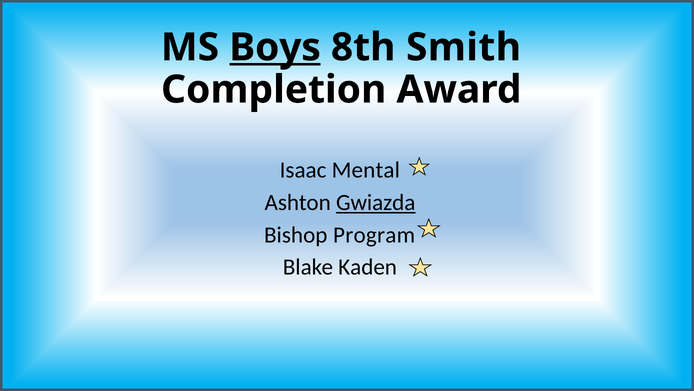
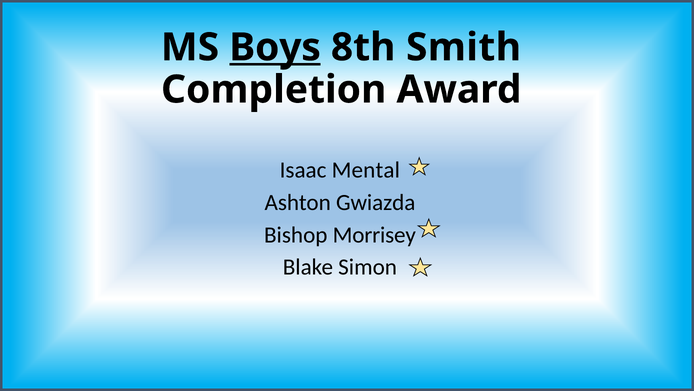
Gwiazda underline: present -> none
Program: Program -> Morrisey
Kaden: Kaden -> Simon
